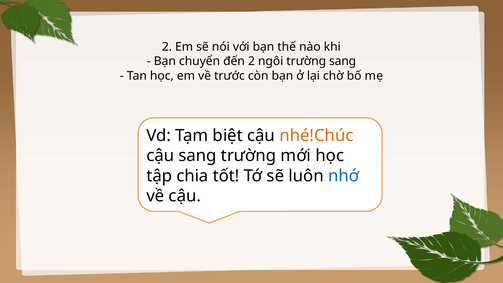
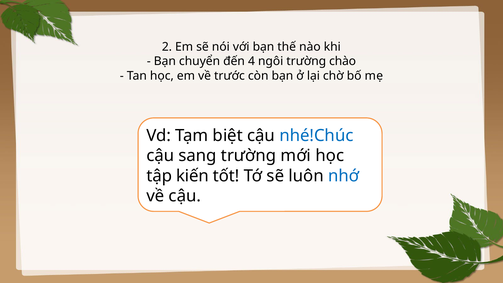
đến 2: 2 -> 4
trường sang: sang -> chào
nhé!Chúc colour: orange -> blue
chia: chia -> kiến
